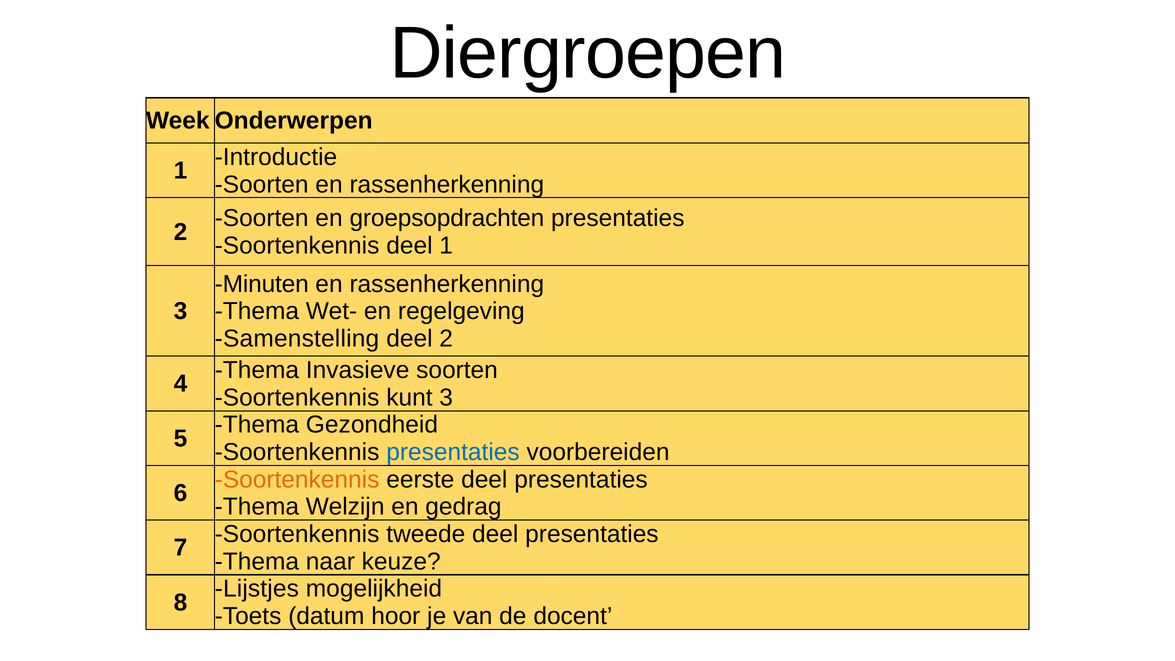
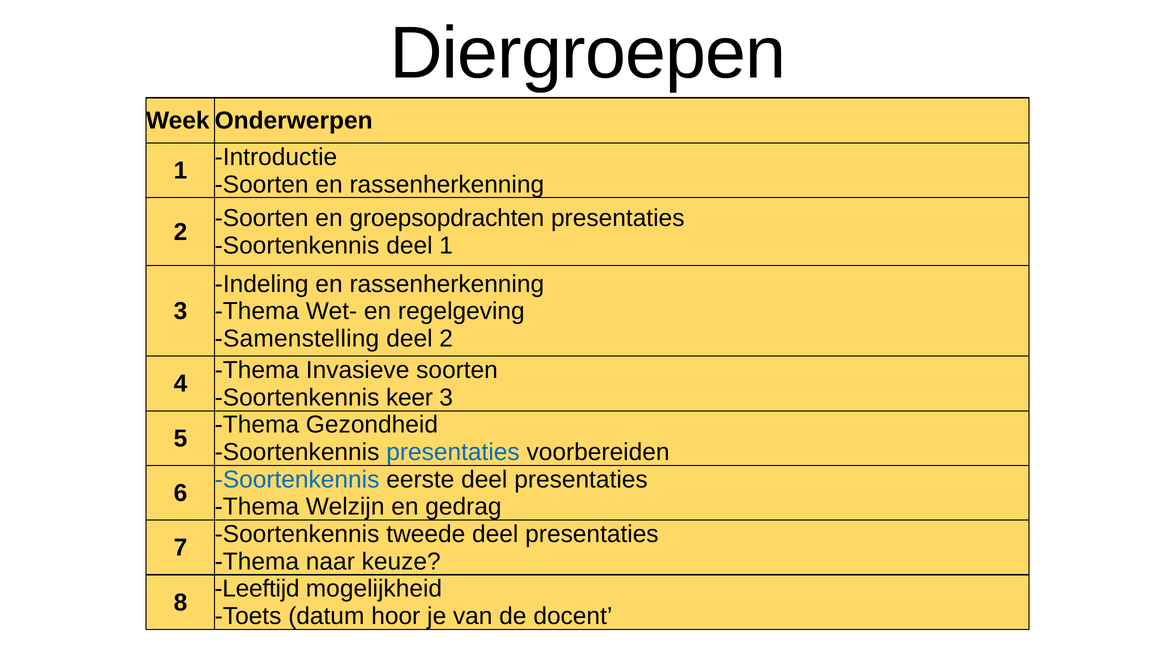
Minuten: Minuten -> Indeling
kunt: kunt -> keer
Soortenkennis at (297, 479) colour: orange -> blue
Lijstjes: Lijstjes -> Leeftijd
